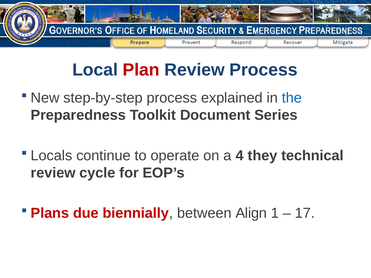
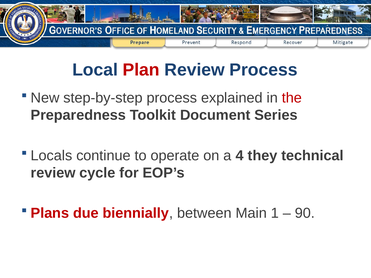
the colour: blue -> red
Align: Align -> Main
17: 17 -> 90
